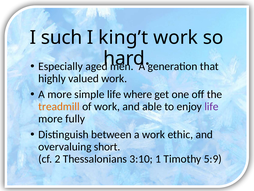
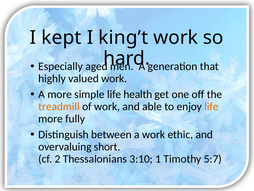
such: such -> kept
where: where -> health
life at (211, 106) colour: purple -> orange
5:9: 5:9 -> 5:7
